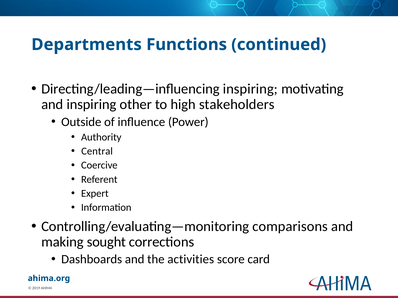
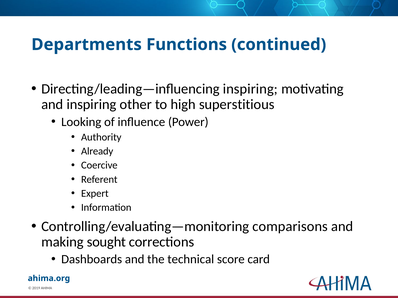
stakeholders: stakeholders -> superstitious
Outside: Outside -> Looking
Central: Central -> Already
activities: activities -> technical
